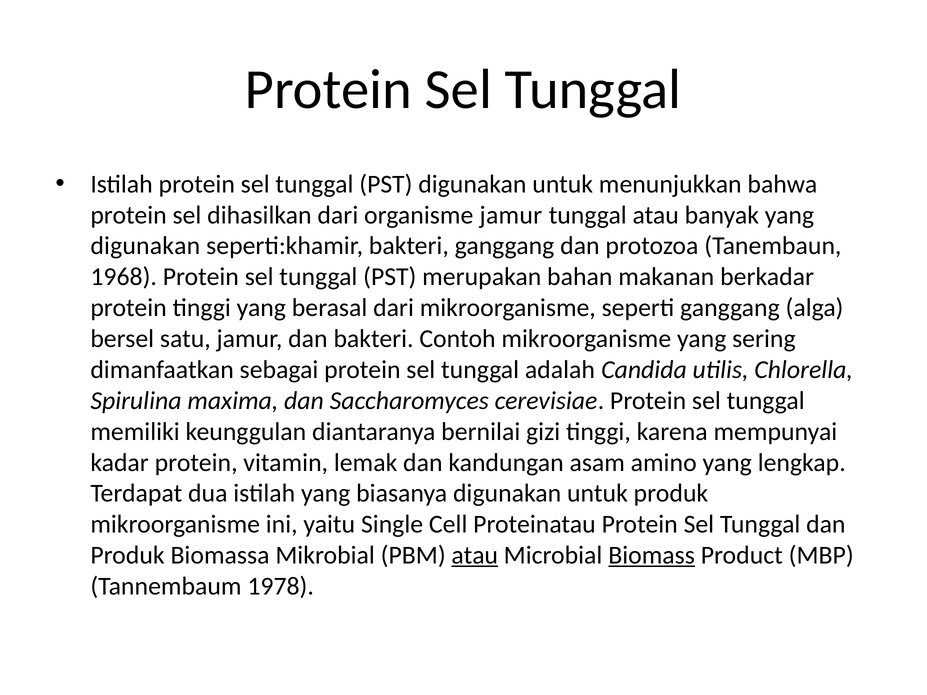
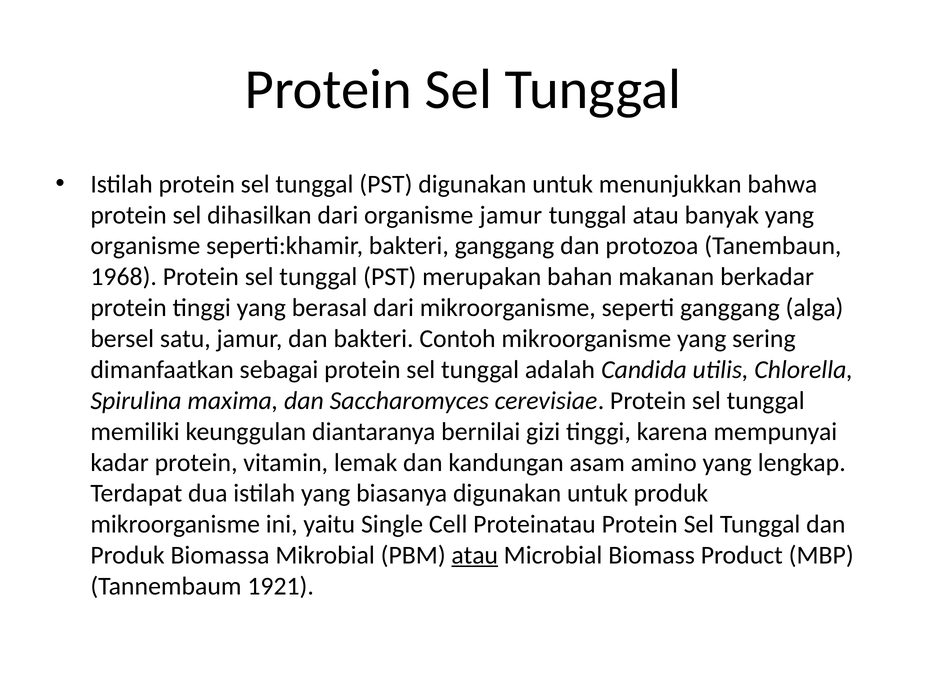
digunakan at (145, 246): digunakan -> organisme
Biomass underline: present -> none
1978: 1978 -> 1921
